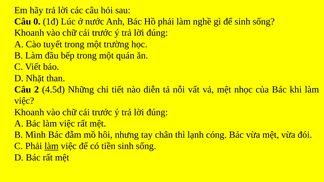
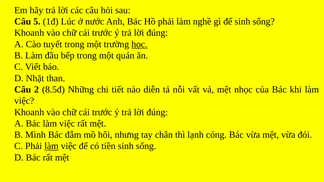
0: 0 -> 5
học underline: none -> present
4.5đ: 4.5đ -> 8.5đ
